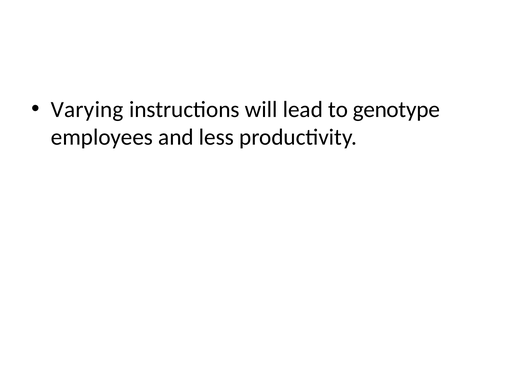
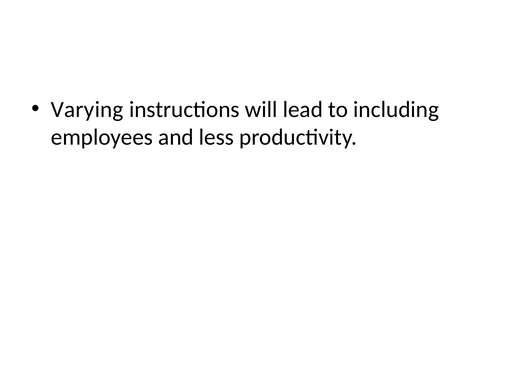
genotype: genotype -> including
